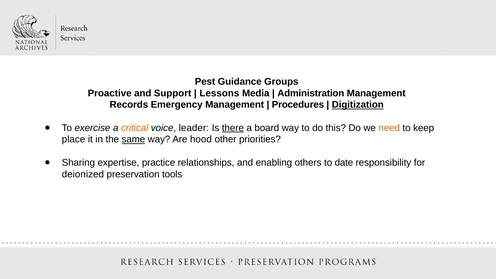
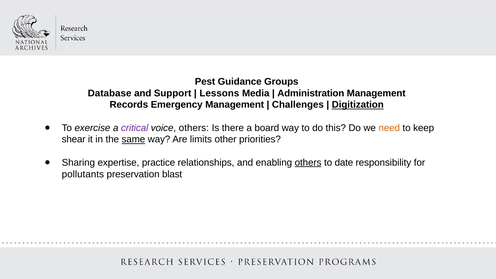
Proactive: Proactive -> Database
Procedures: Procedures -> Challenges
critical colour: orange -> purple
voice leader: leader -> others
there underline: present -> none
place: place -> shear
hood: hood -> limits
others at (308, 163) underline: none -> present
deionized: deionized -> pollutants
tools: tools -> blast
